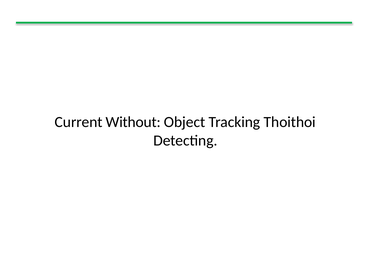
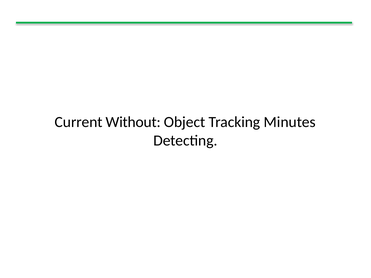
Thoithoi: Thoithoi -> Minutes
